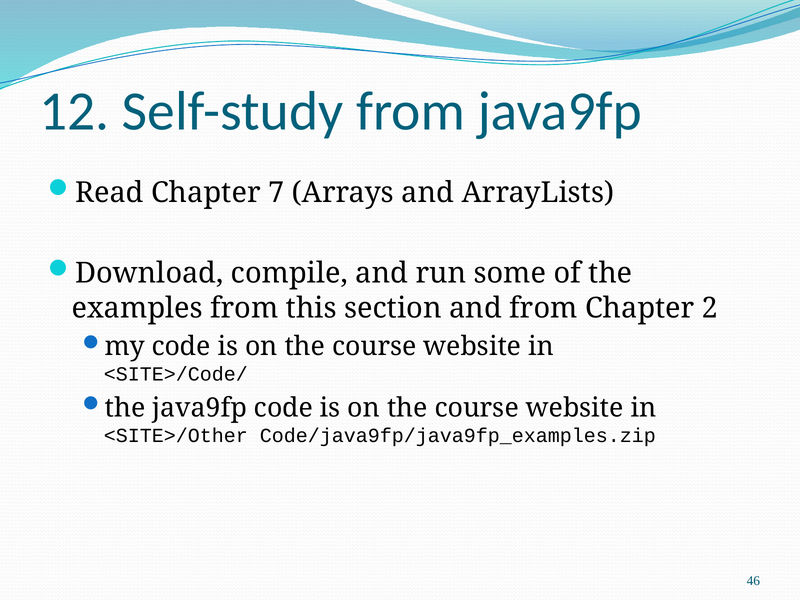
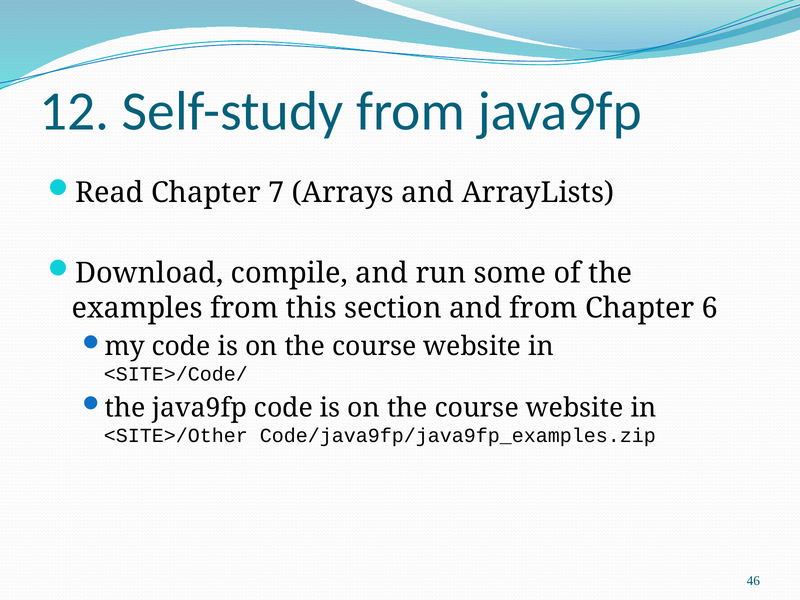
2: 2 -> 6
